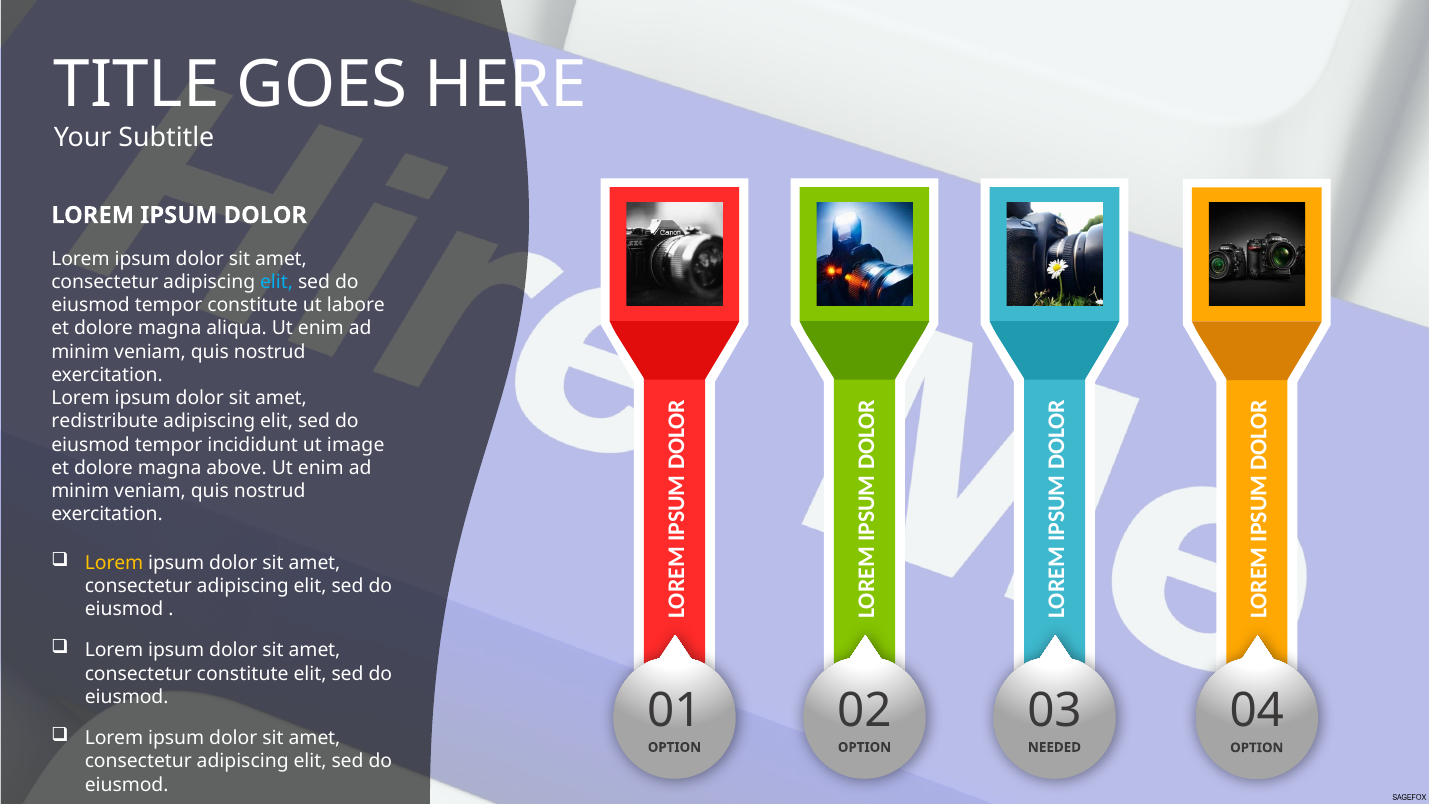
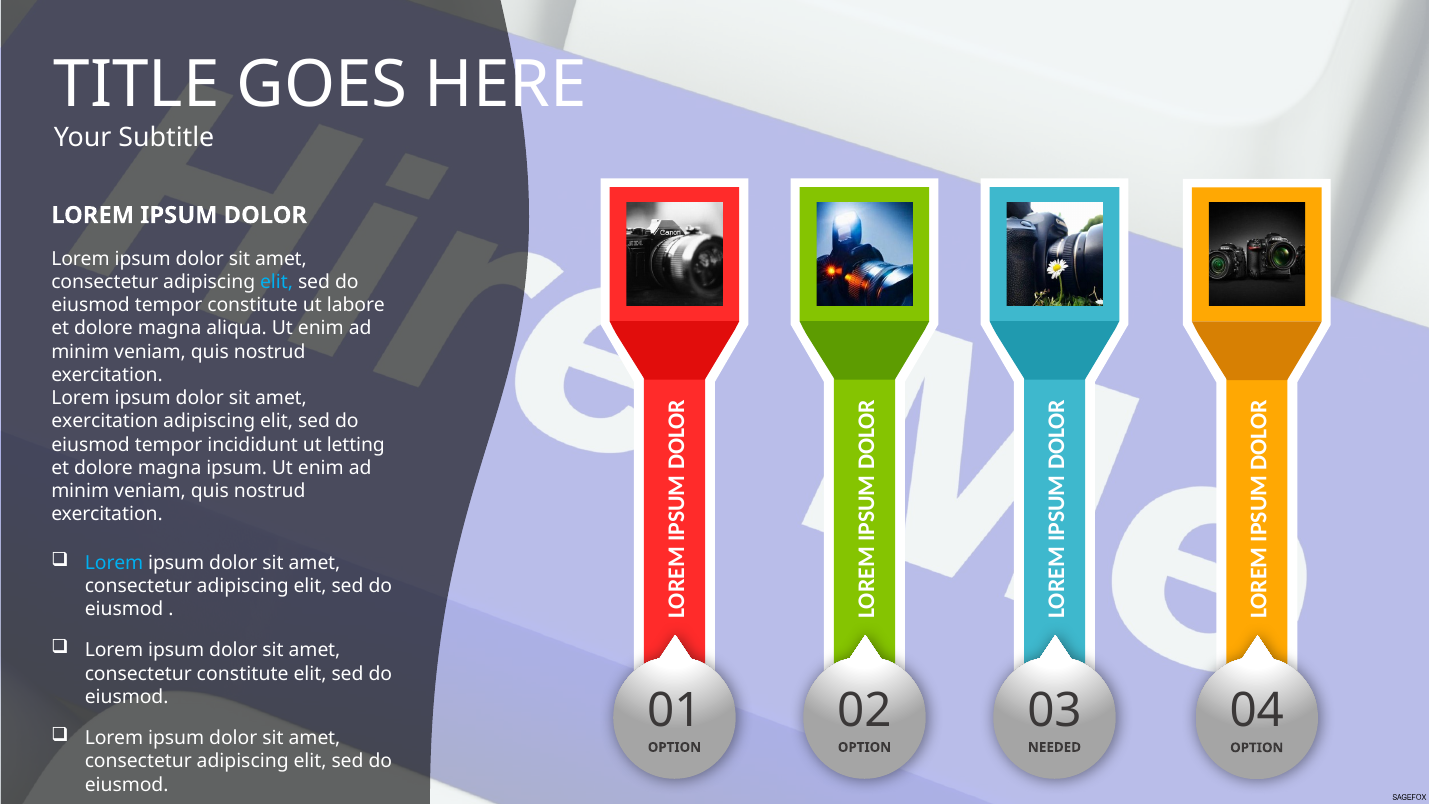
redistribute at (105, 421): redistribute -> exercitation
image: image -> letting
magna above: above -> ipsum
Lorem at (114, 563) colour: yellow -> light blue
